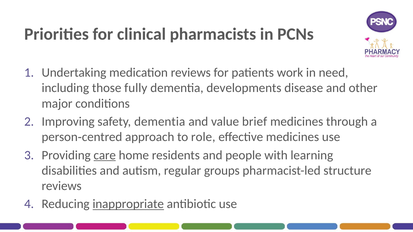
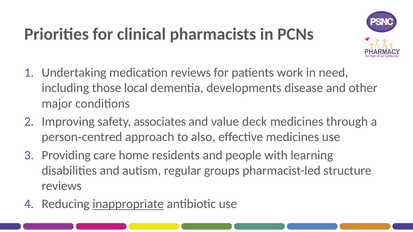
fully: fully -> local
safety dementia: dementia -> associates
brief: brief -> deck
role: role -> also
care underline: present -> none
